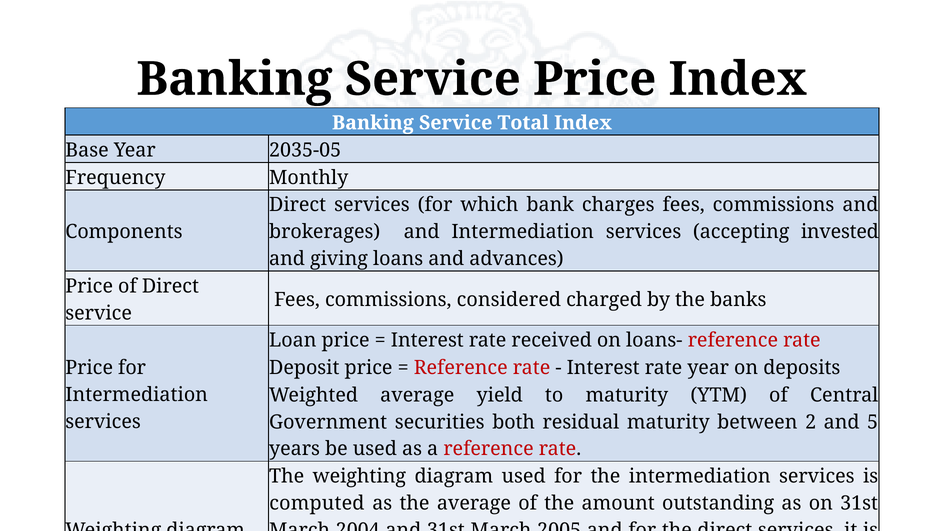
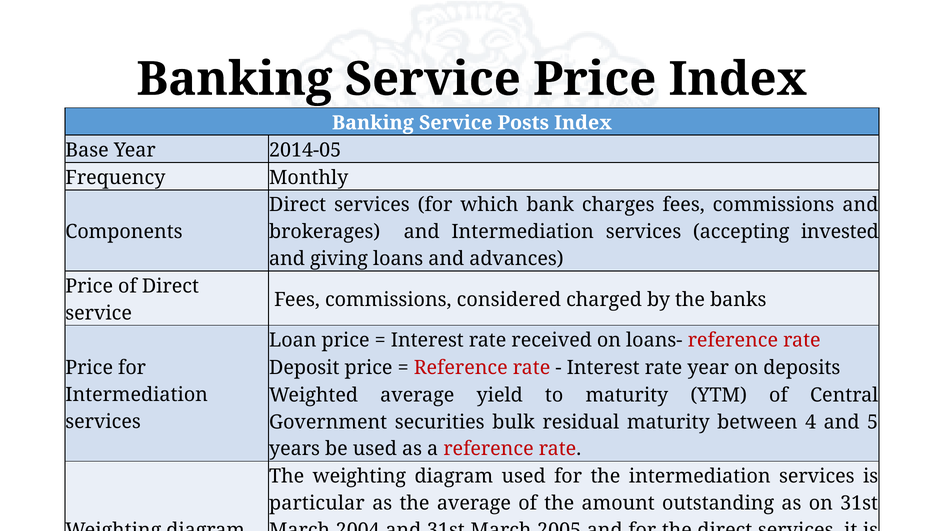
Service Total: Total -> Posts
2035-05: 2035-05 -> 2014-05
both: both -> bulk
between 2: 2 -> 4
computed: computed -> particular
